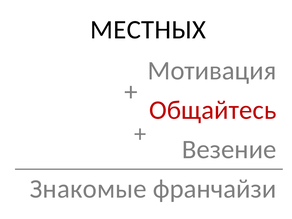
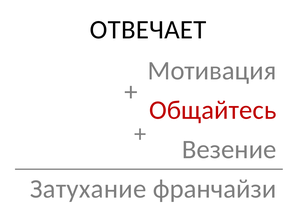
МЕСТНЫХ: МЕСТНЫХ -> ОТВЕЧАЕТ
Знакомые: Знакомые -> Затухание
